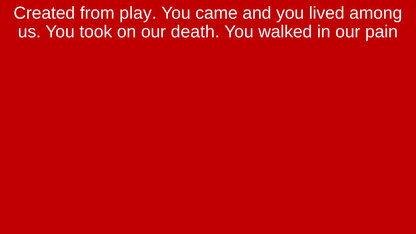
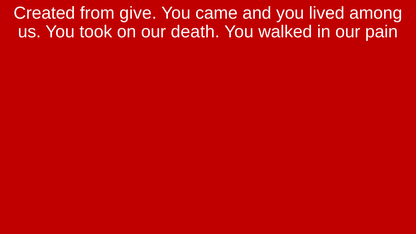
play: play -> give
